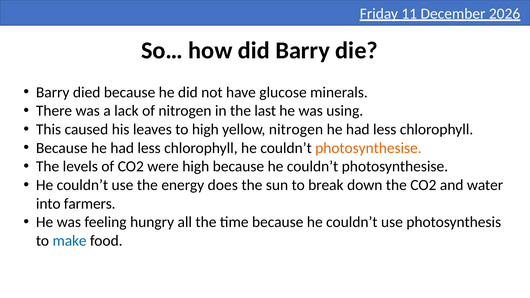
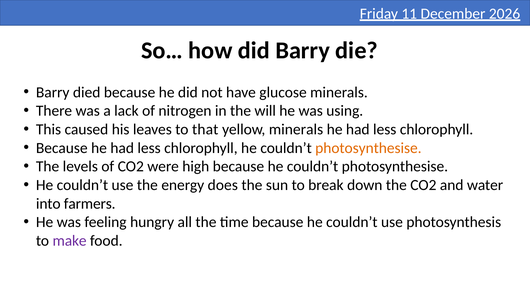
last: last -> will
to high: high -> that
yellow nitrogen: nitrogen -> minerals
make colour: blue -> purple
